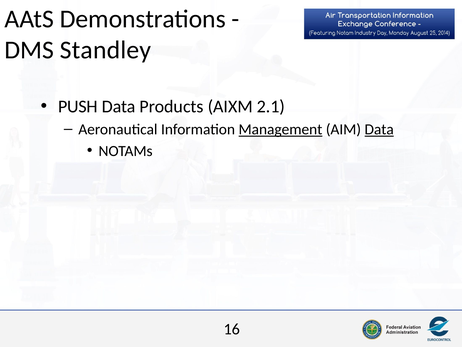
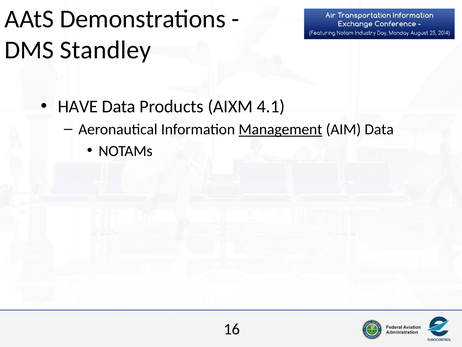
PUSH: PUSH -> HAVE
2.1: 2.1 -> 4.1
Data at (379, 129) underline: present -> none
